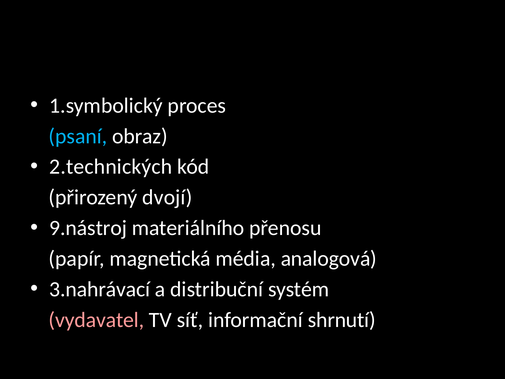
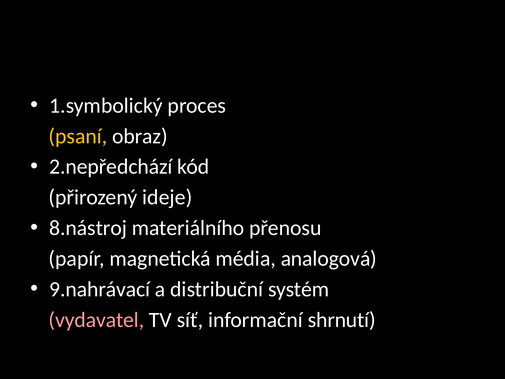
psaní colour: light blue -> yellow
2.technických: 2.technických -> 2.nepředchází
dvojí: dvojí -> ideje
9.nástroj: 9.nástroj -> 8.nástroj
3.nahrávací: 3.nahrávací -> 9.nahrávací
